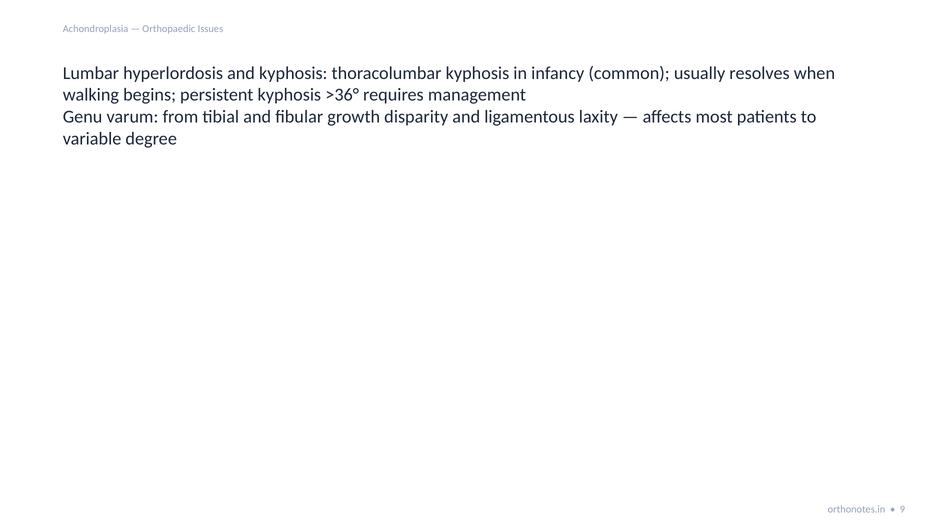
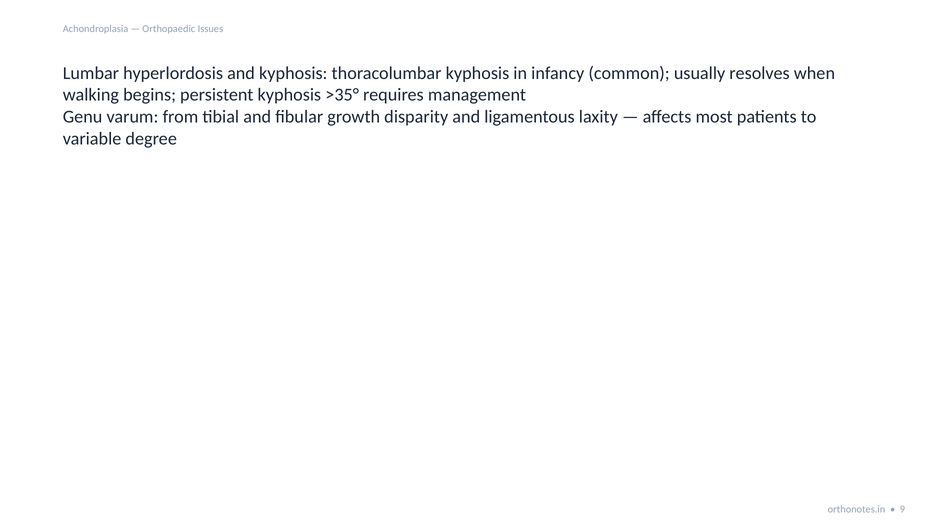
>36°: >36° -> >35°
